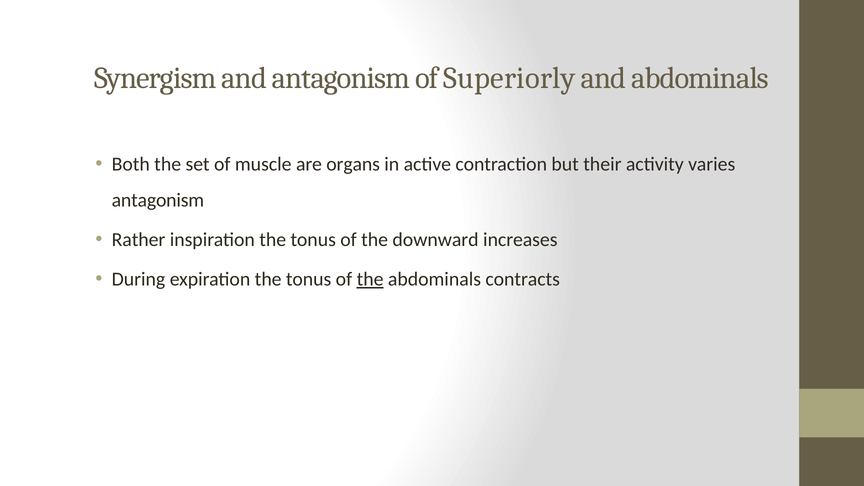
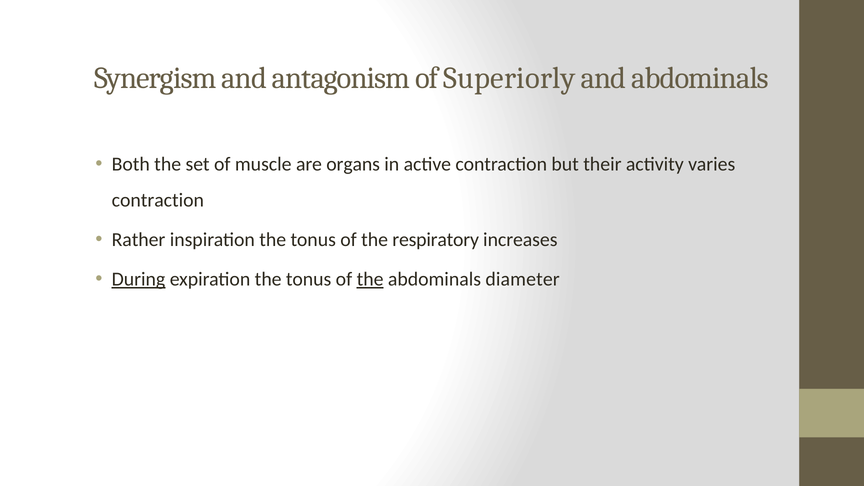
antagonism at (158, 200): antagonism -> contraction
downward: downward -> respiratory
During underline: none -> present
contracts: contracts -> diameter
